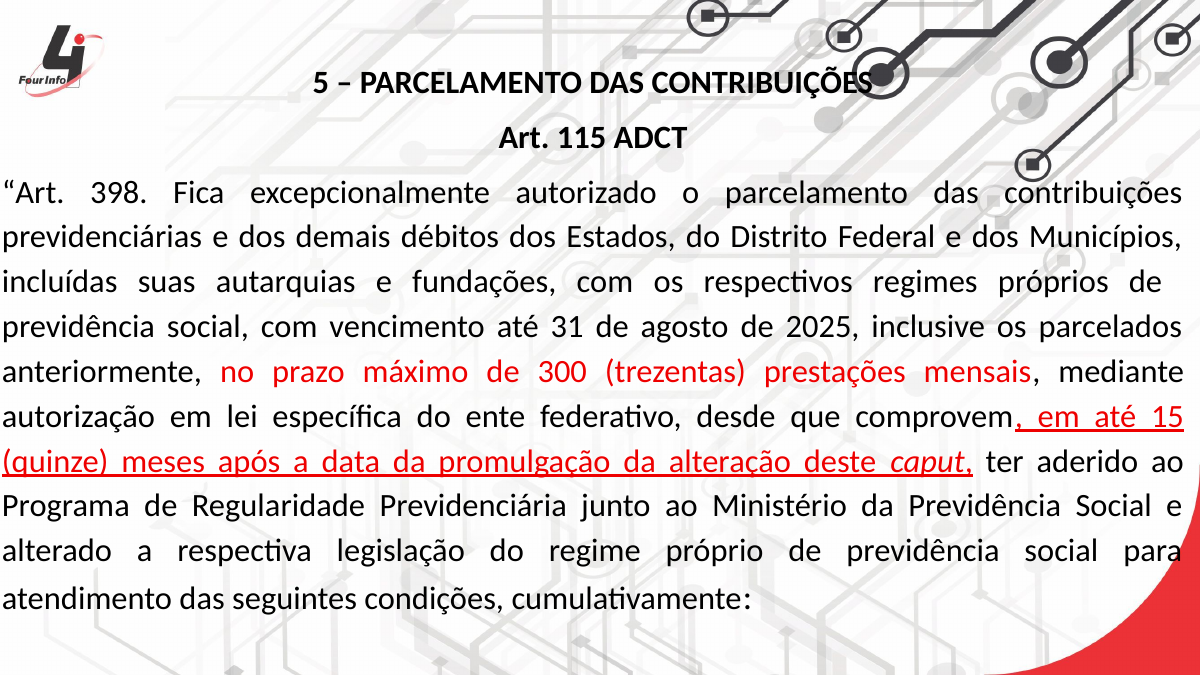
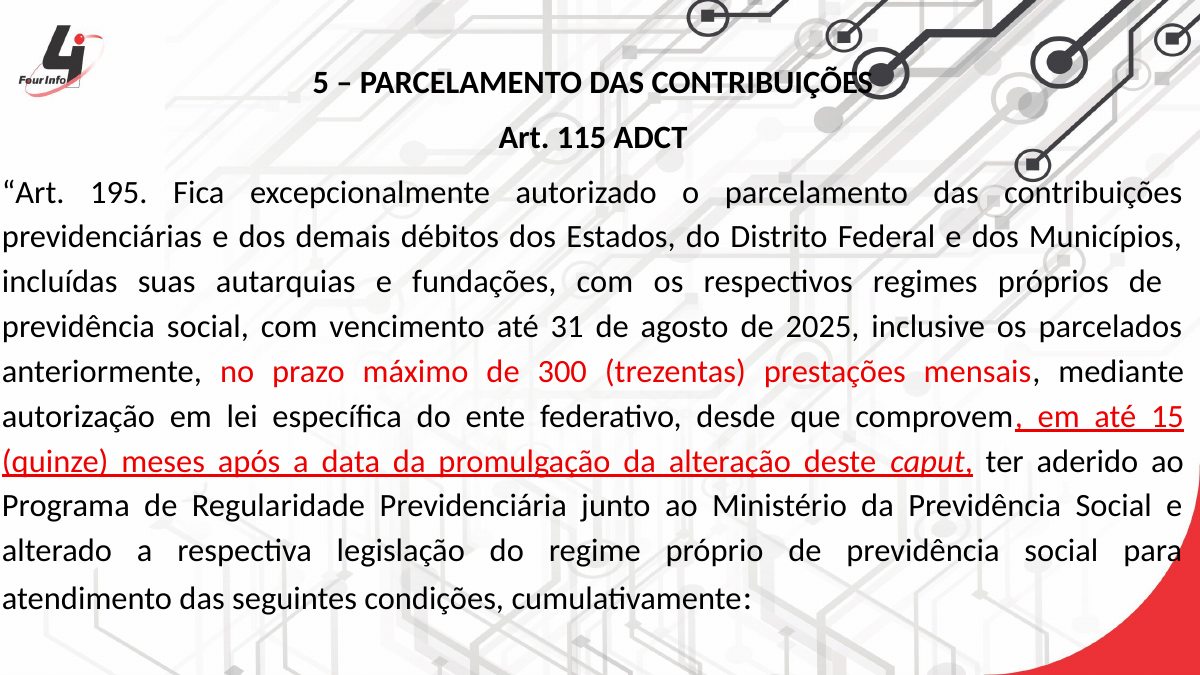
398: 398 -> 195
